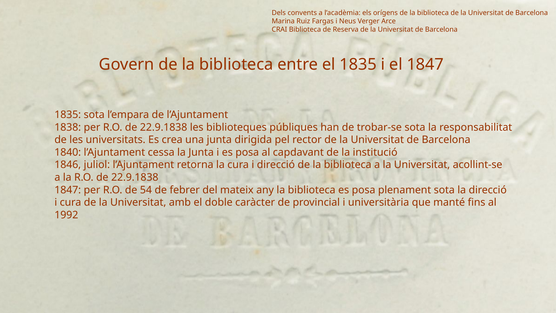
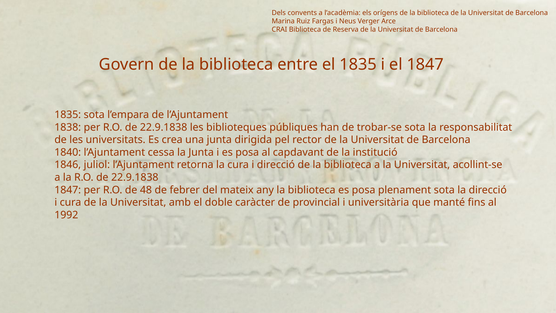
54: 54 -> 48
